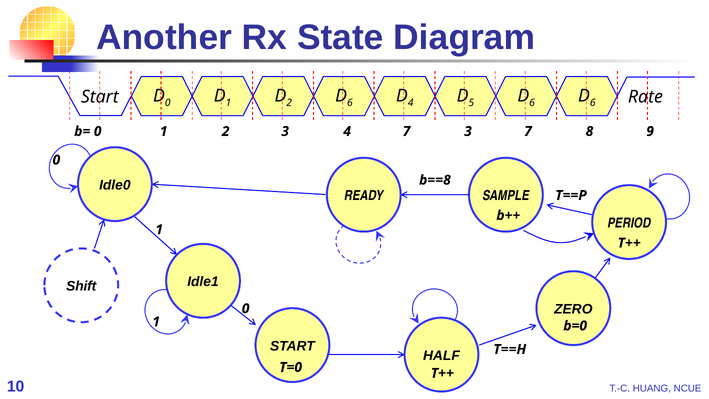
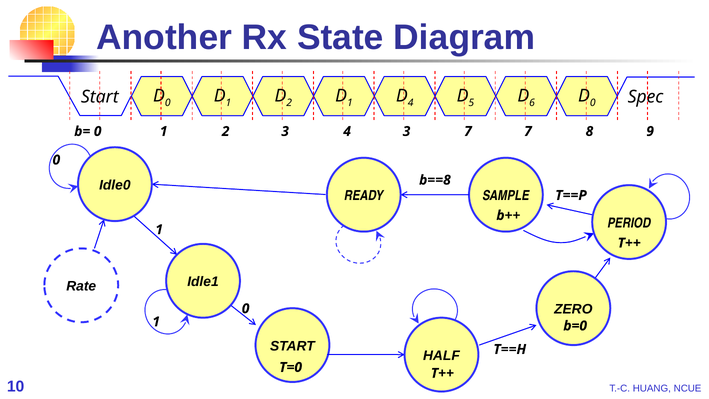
6 at (350, 103): 6 -> 1
6 at (593, 103): 6 -> 0
Rate: Rate -> Spec
3 7: 7 -> 3
4 3: 3 -> 7
Shift: Shift -> Rate
